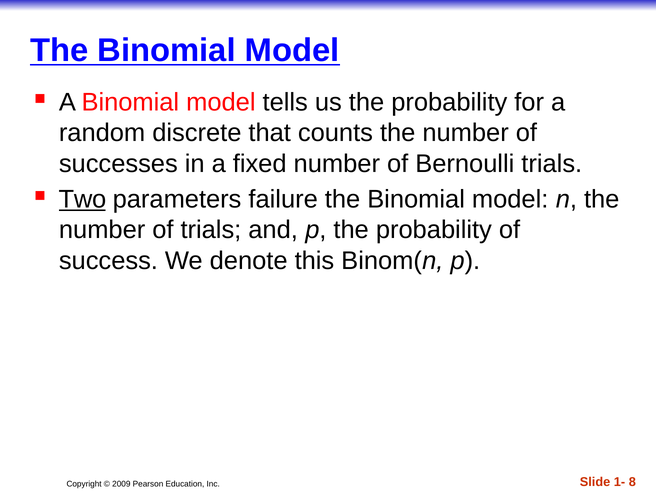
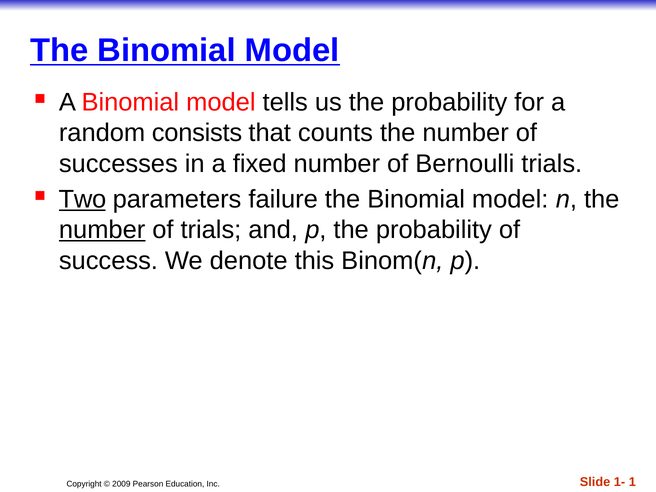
discrete: discrete -> consists
number at (102, 230) underline: none -> present
8: 8 -> 1
